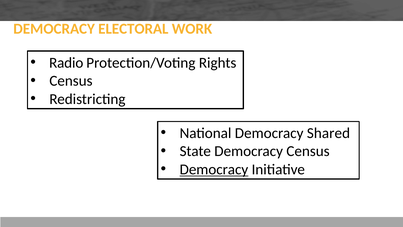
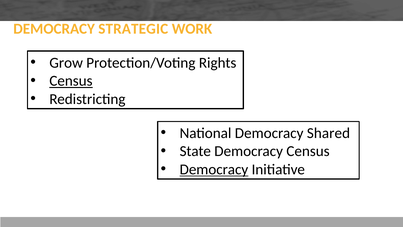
ELECTORAL: ELECTORAL -> STRATEGIC
Radio: Radio -> Grow
Census at (71, 81) underline: none -> present
